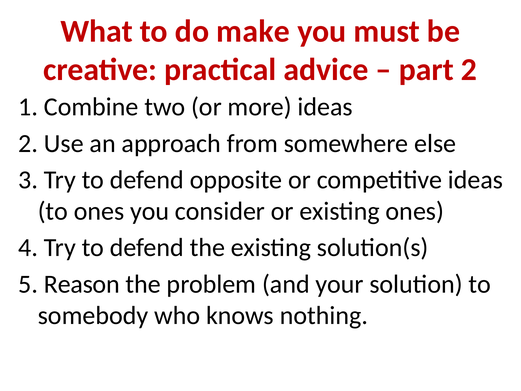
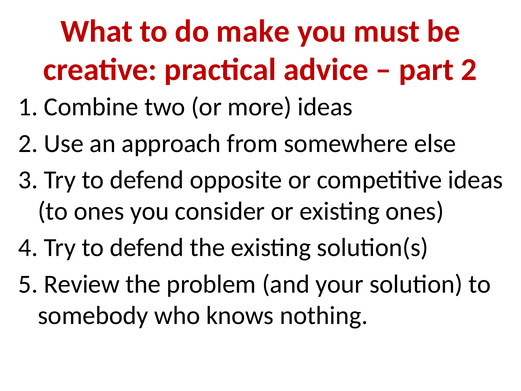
Reason: Reason -> Review
